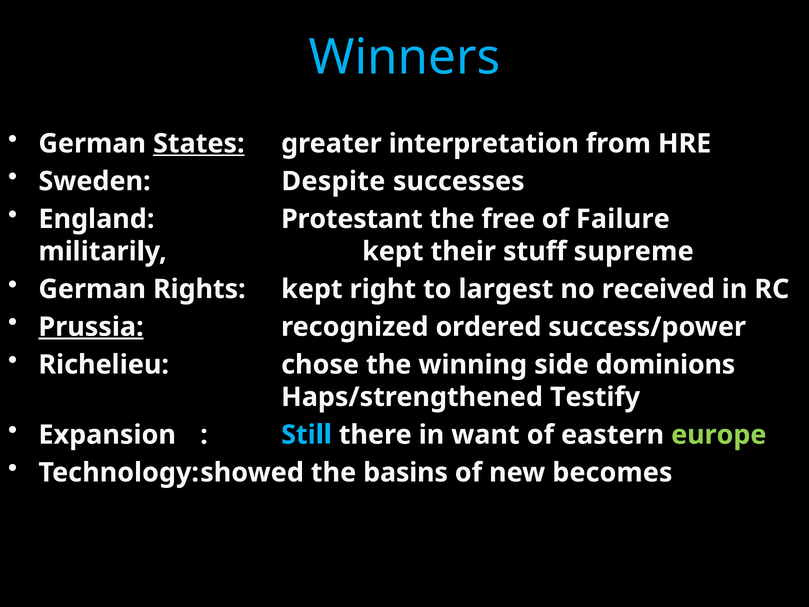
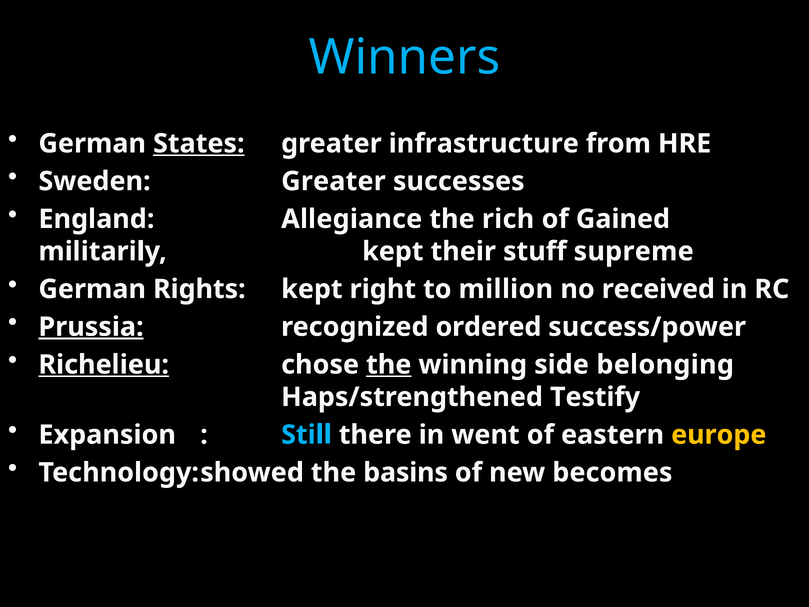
interpretation: interpretation -> infrastructure
Sweden Despite: Despite -> Greater
Protestant: Protestant -> Allegiance
free: free -> rich
Failure: Failure -> Gained
largest: largest -> million
Richelieu underline: none -> present
the at (389, 365) underline: none -> present
dominions: dominions -> belonging
want: want -> went
europe colour: light green -> yellow
